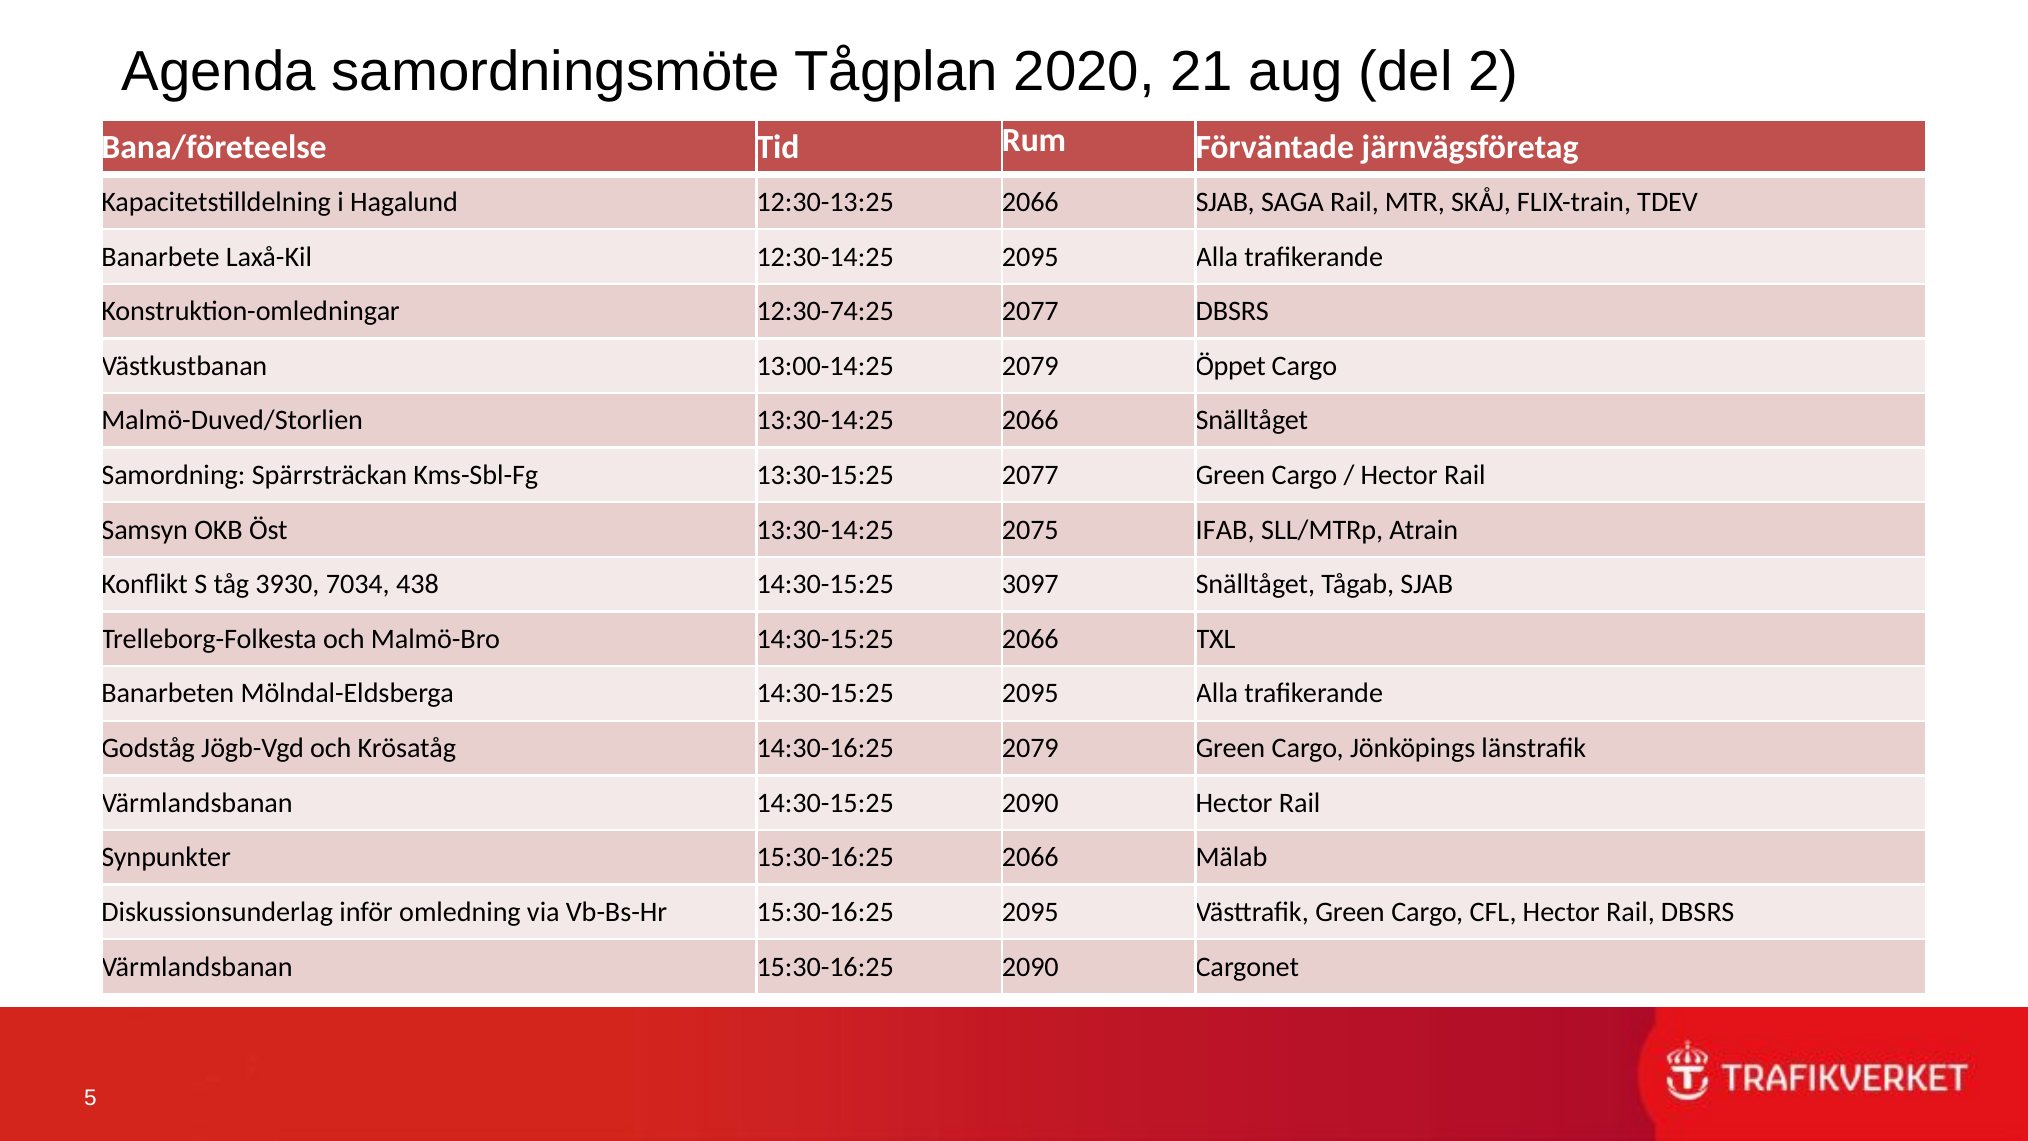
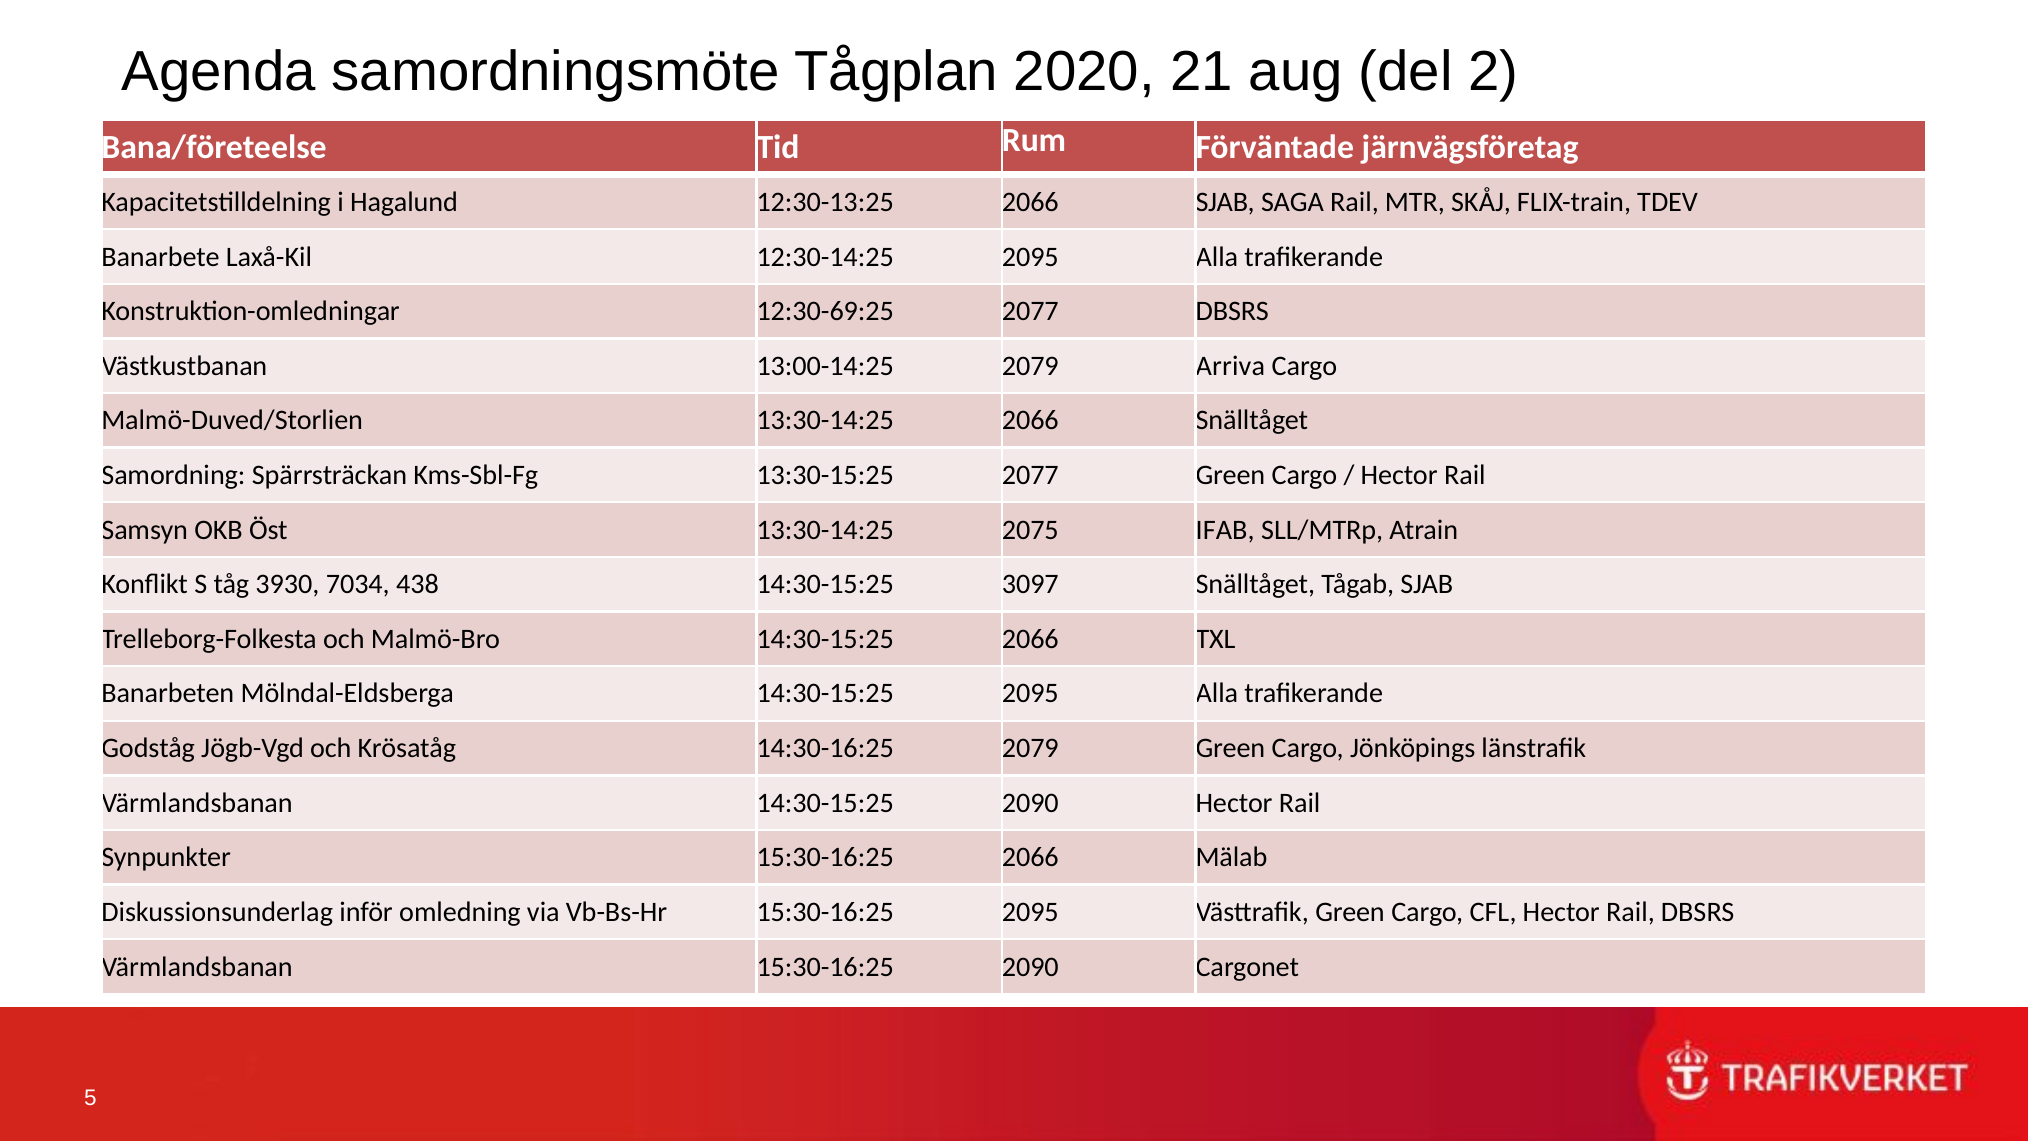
12:30-74:25: 12:30-74:25 -> 12:30-69:25
Öppet: Öppet -> Arriva
